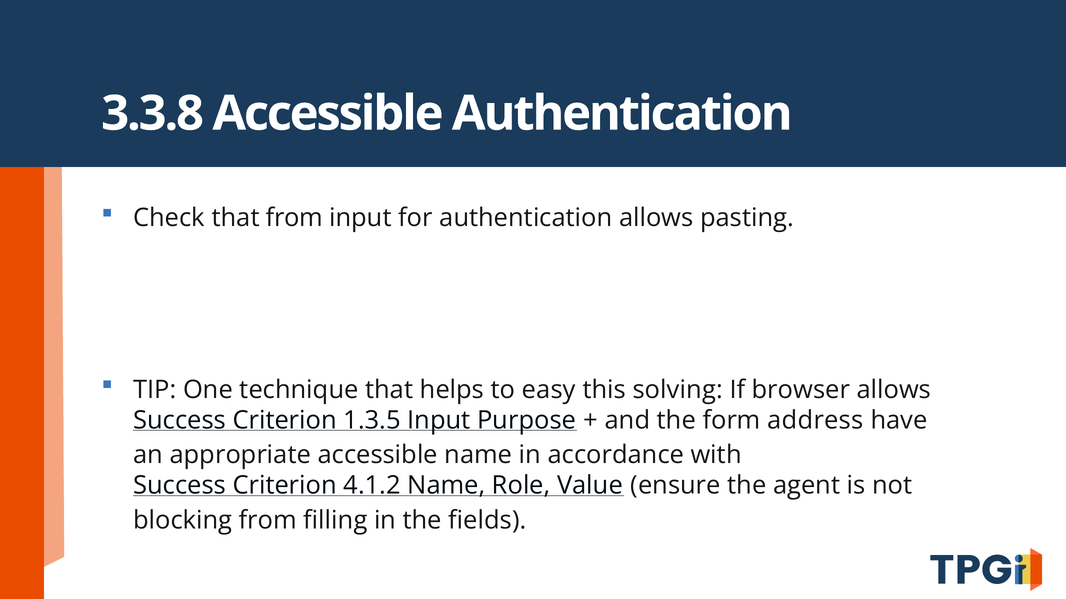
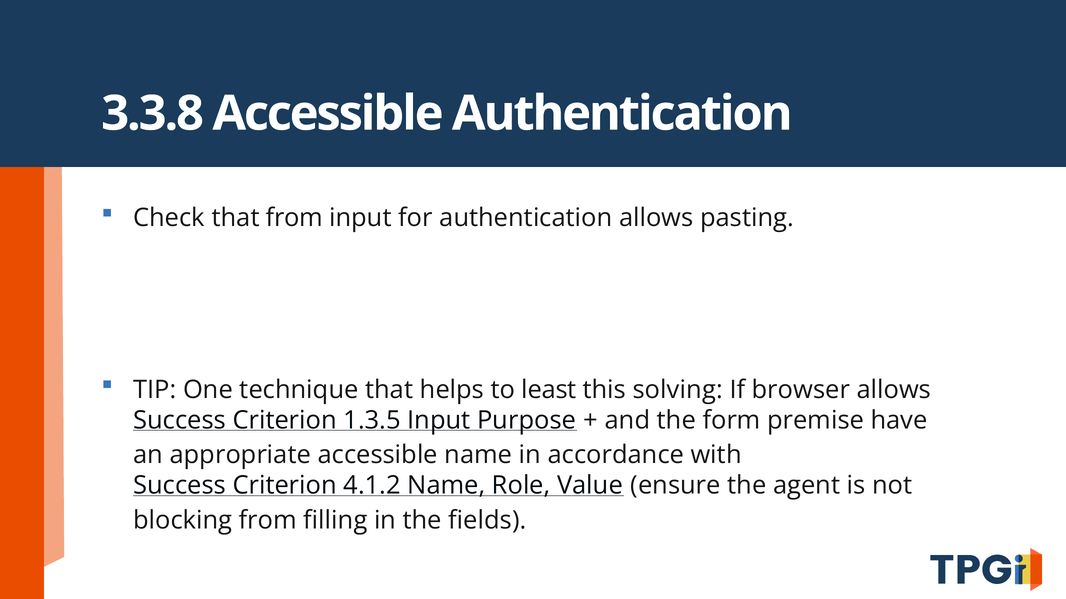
easy: easy -> least
address: address -> premise
